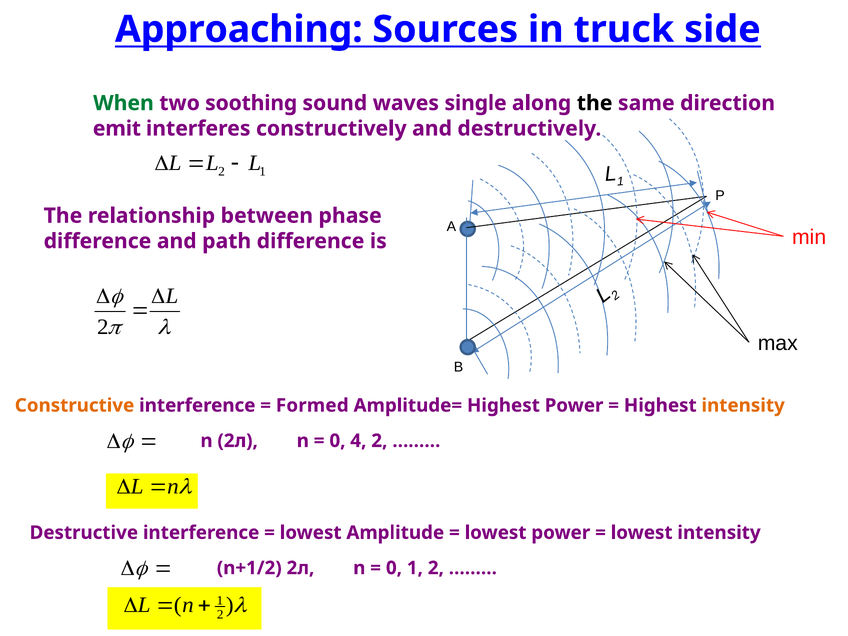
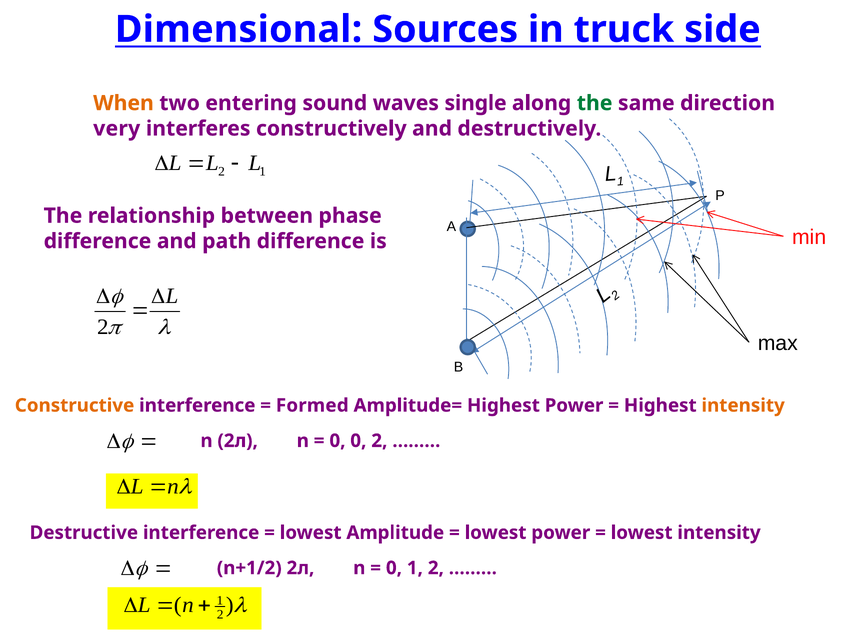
Approaching: Approaching -> Dimensional
When colour: green -> orange
soothing: soothing -> entering
the at (595, 103) colour: black -> green
emit: emit -> very
0 4: 4 -> 0
